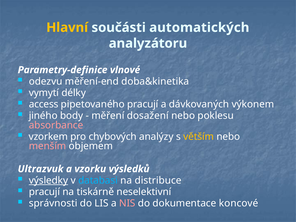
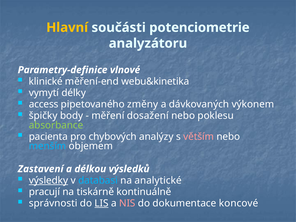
automatických: automatických -> potenciometrie
odezvu: odezvu -> klinické
doba&kinetika: doba&kinetika -> webu&kinetika
pipetovaného pracují: pracují -> změny
jiného: jiného -> špičky
absorbance colour: pink -> light green
vzorkem: vzorkem -> pacienta
větším colour: yellow -> pink
menším colour: pink -> light blue
Ultrazvuk: Ultrazvuk -> Zastavení
vzorku: vzorku -> délkou
distribuce: distribuce -> analytické
neselektivní: neselektivní -> kontinuálně
LIS underline: none -> present
